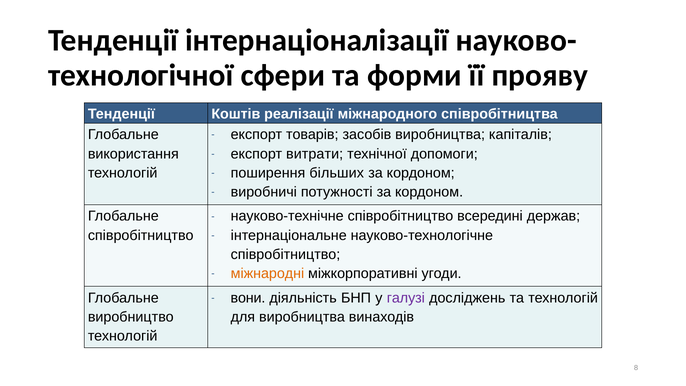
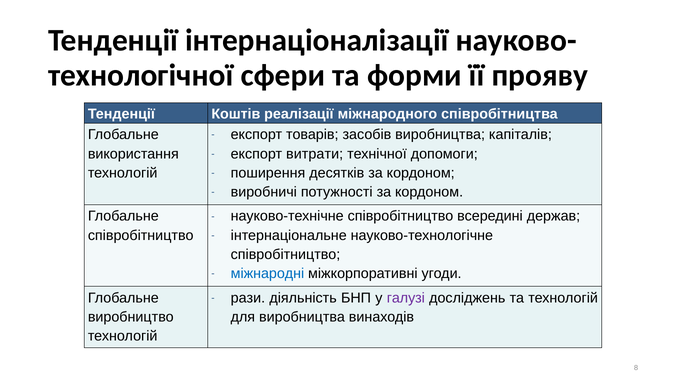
більших: більших -> десятків
міжнародні colour: orange -> blue
вони: вони -> рази
